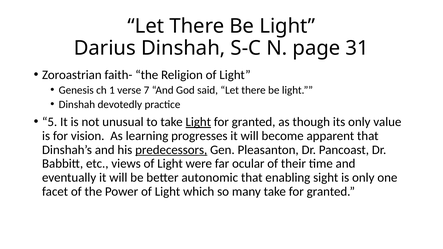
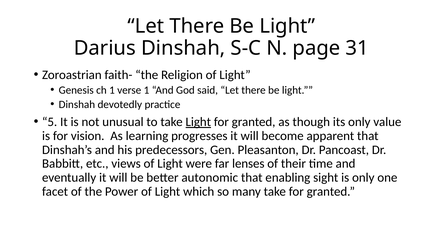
verse 7: 7 -> 1
predecessors underline: present -> none
ocular: ocular -> lenses
